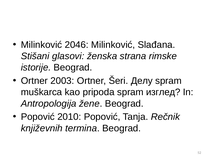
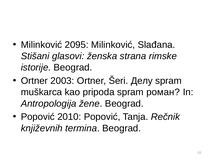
2046: 2046 -> 2095
изглед: изглед -> роман
